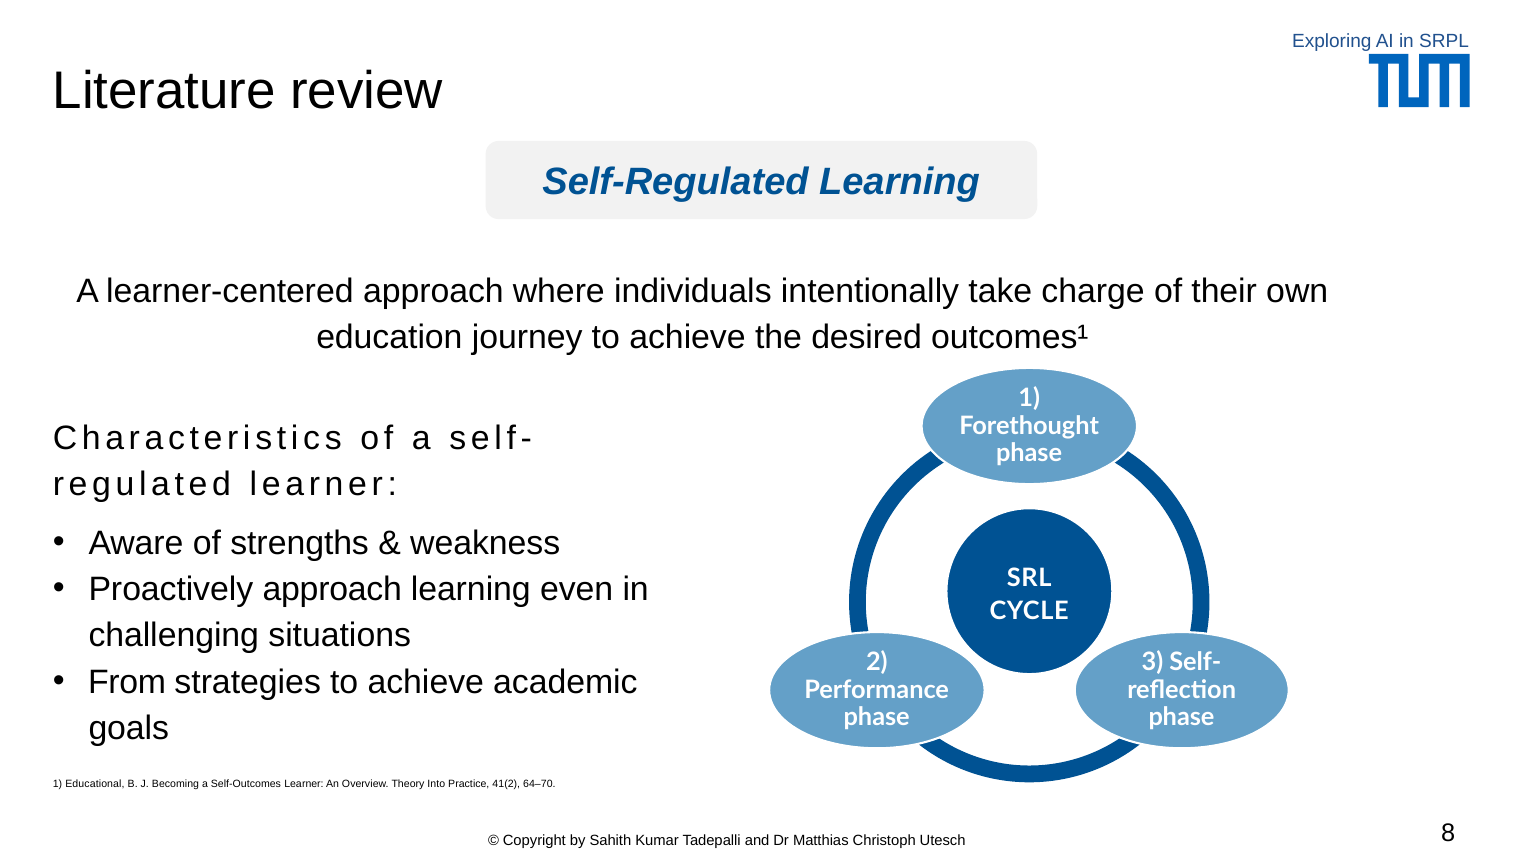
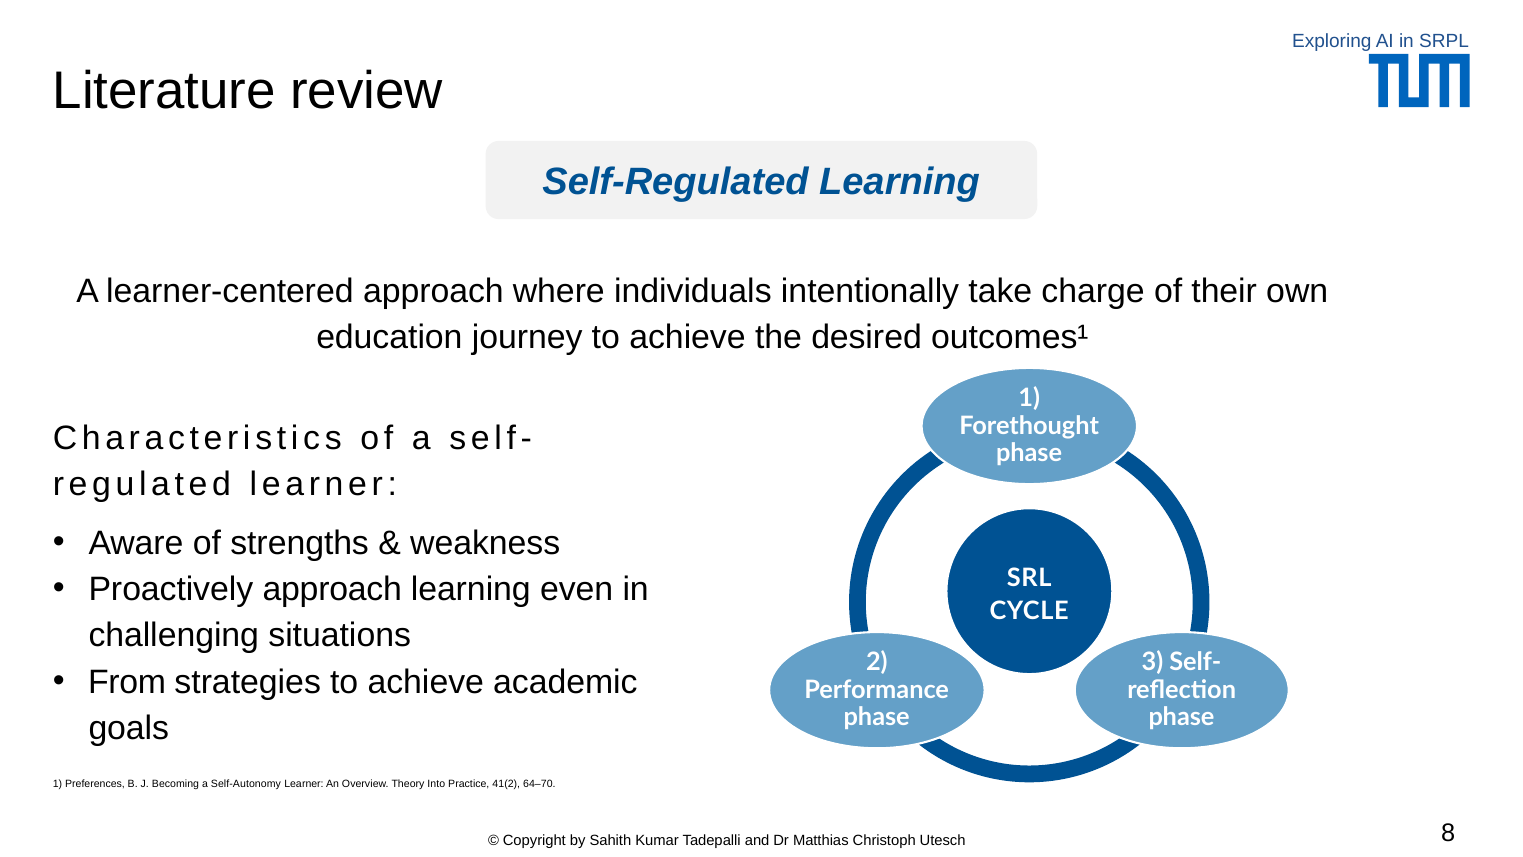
Educational: Educational -> Preferences
Self-Outcomes: Self-Outcomes -> Self-Autonomy
